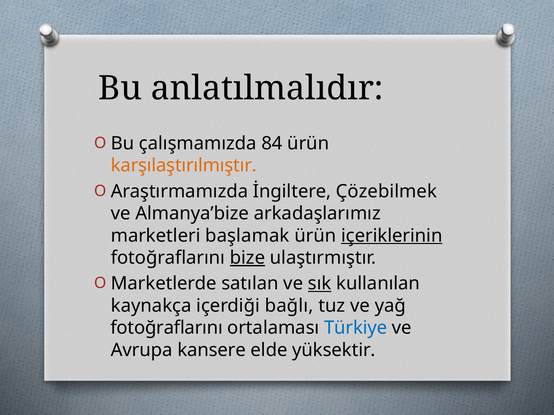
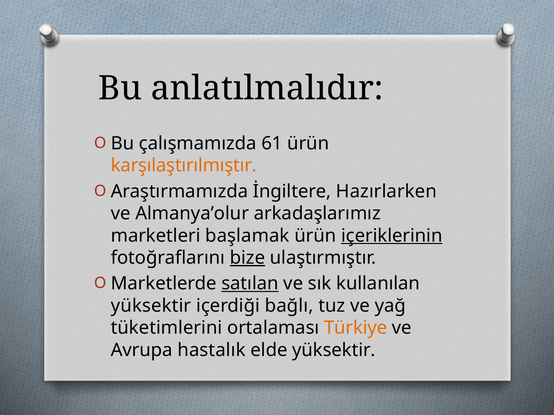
84: 84 -> 61
Çözebilmek: Çözebilmek -> Hazırlarken
Almanya’bize: Almanya’bize -> Almanya’olur
satılan underline: none -> present
sık underline: present -> none
kaynakça at (151, 306): kaynakça -> yüksektir
fotoğraflarını at (167, 328): fotoğraflarını -> tüketimlerini
Türkiye colour: blue -> orange
kansere: kansere -> hastalık
